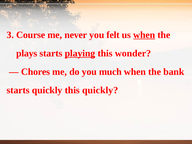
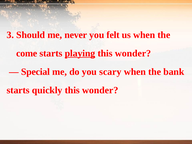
Course: Course -> Should
when at (144, 35) underline: present -> none
plays: plays -> come
Chores: Chores -> Special
much: much -> scary
quickly at (100, 90): quickly -> wonder
